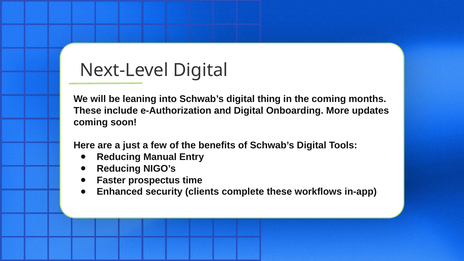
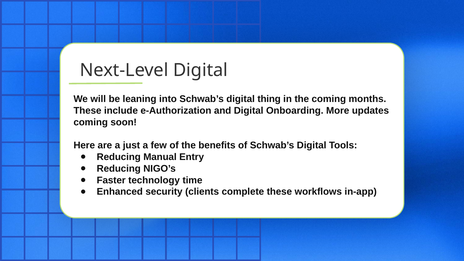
prospectus: prospectus -> technology
